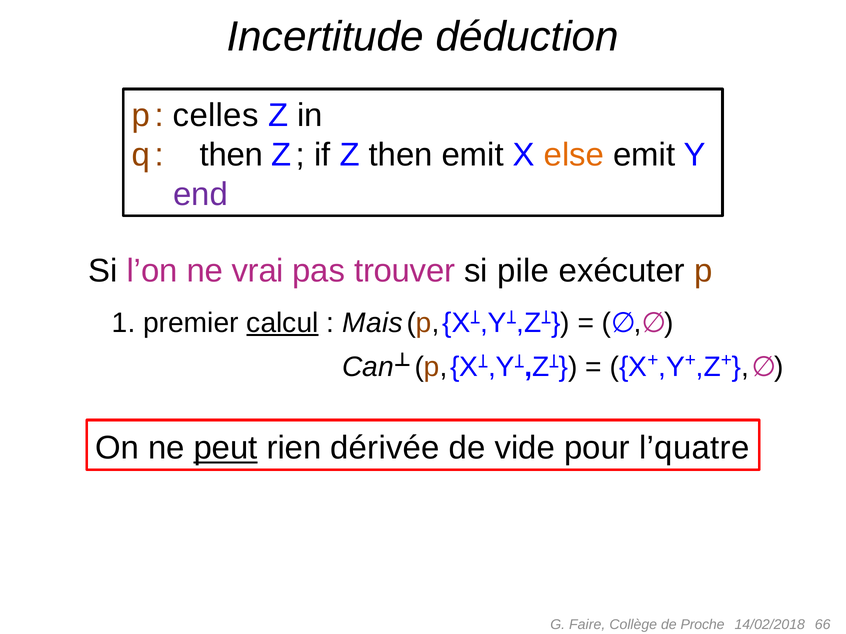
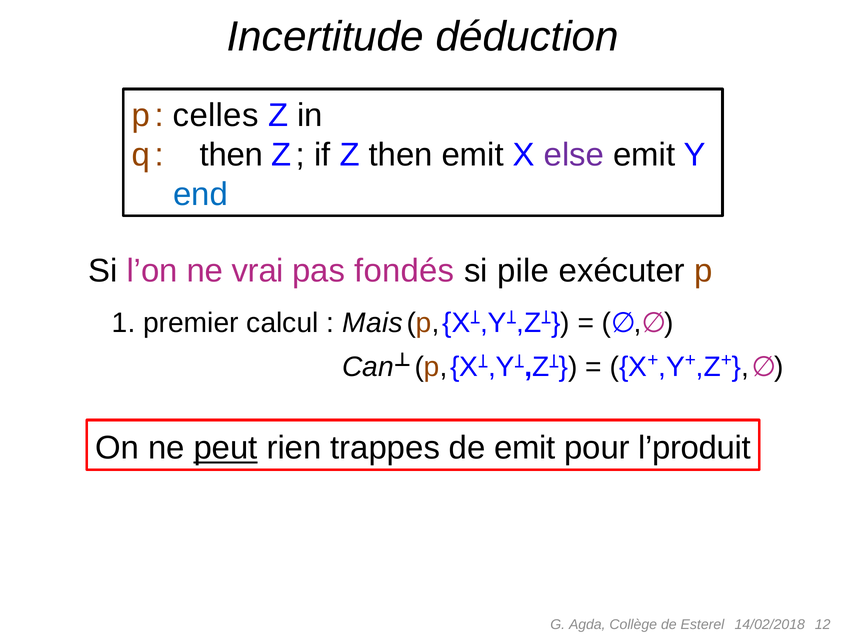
else colour: orange -> purple
end colour: purple -> blue
trouver: trouver -> fondés
calcul at (282, 323) underline: present -> none
dérivée: dérivée -> trappes
de vide: vide -> emit
l’quatre: l’quatre -> l’produit
Faire: Faire -> Agda
Proche: Proche -> Esterel
66: 66 -> 12
